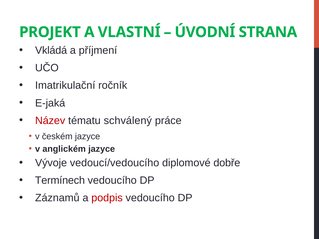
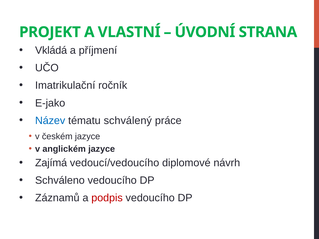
E-jaká: E-jaká -> E-jako
Název colour: red -> blue
Vývoje: Vývoje -> Zajímá
dobře: dobře -> návrh
Termínech: Termínech -> Schváleno
